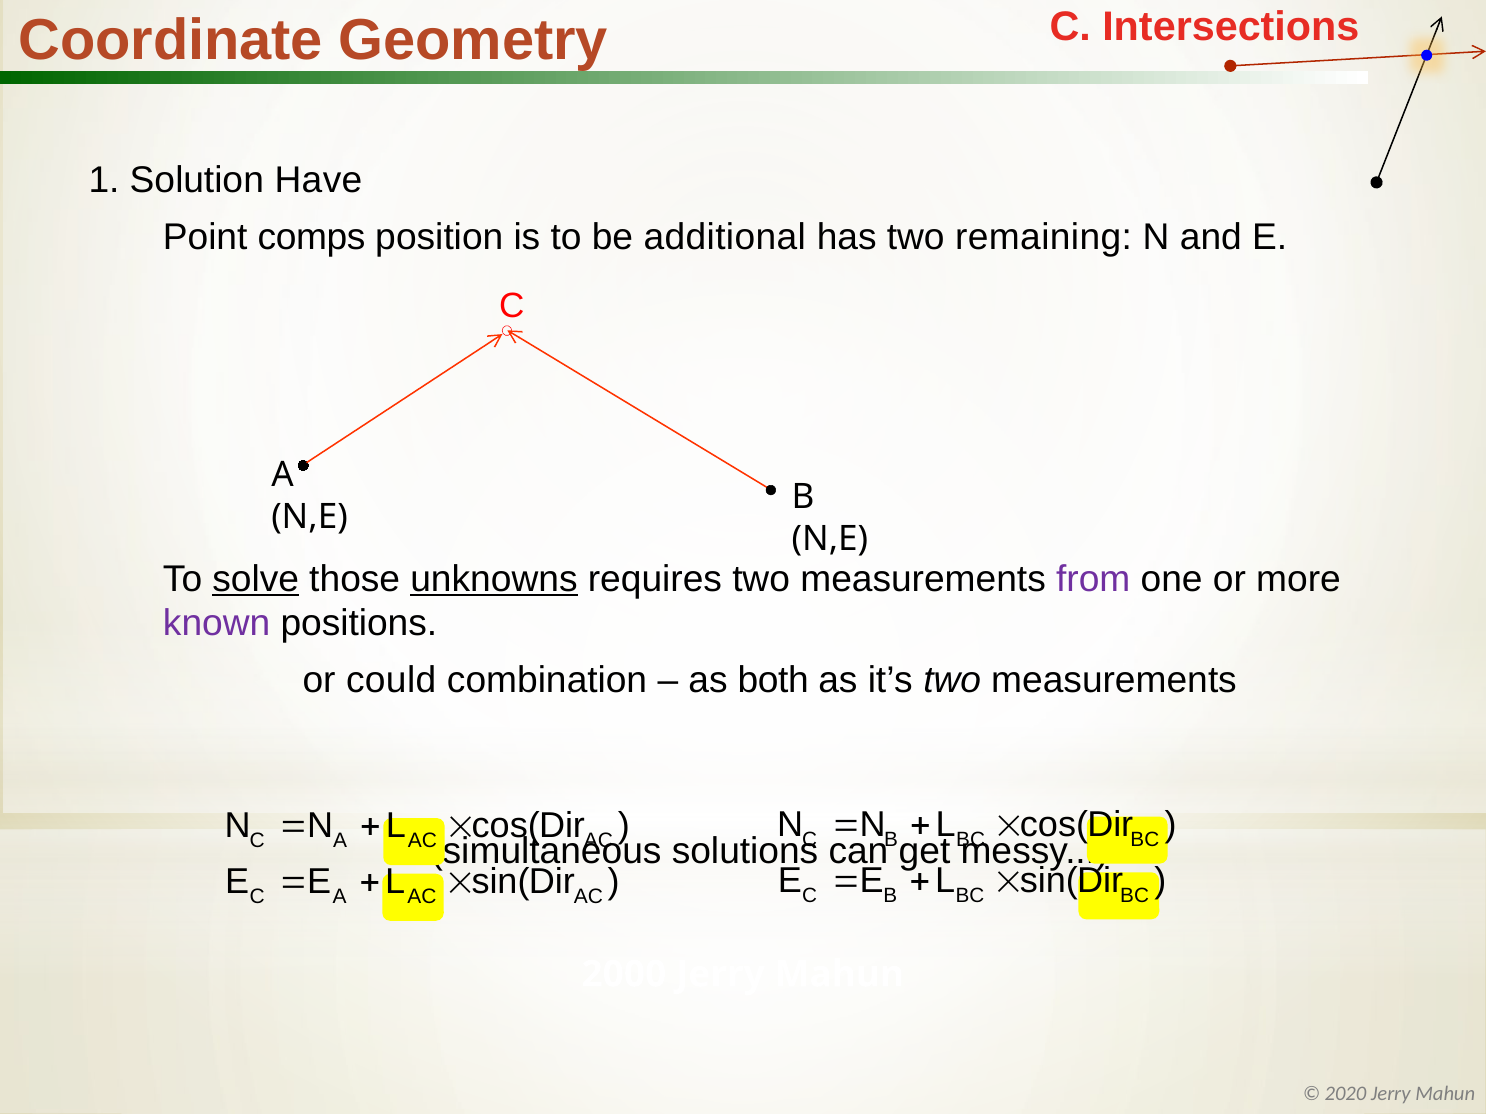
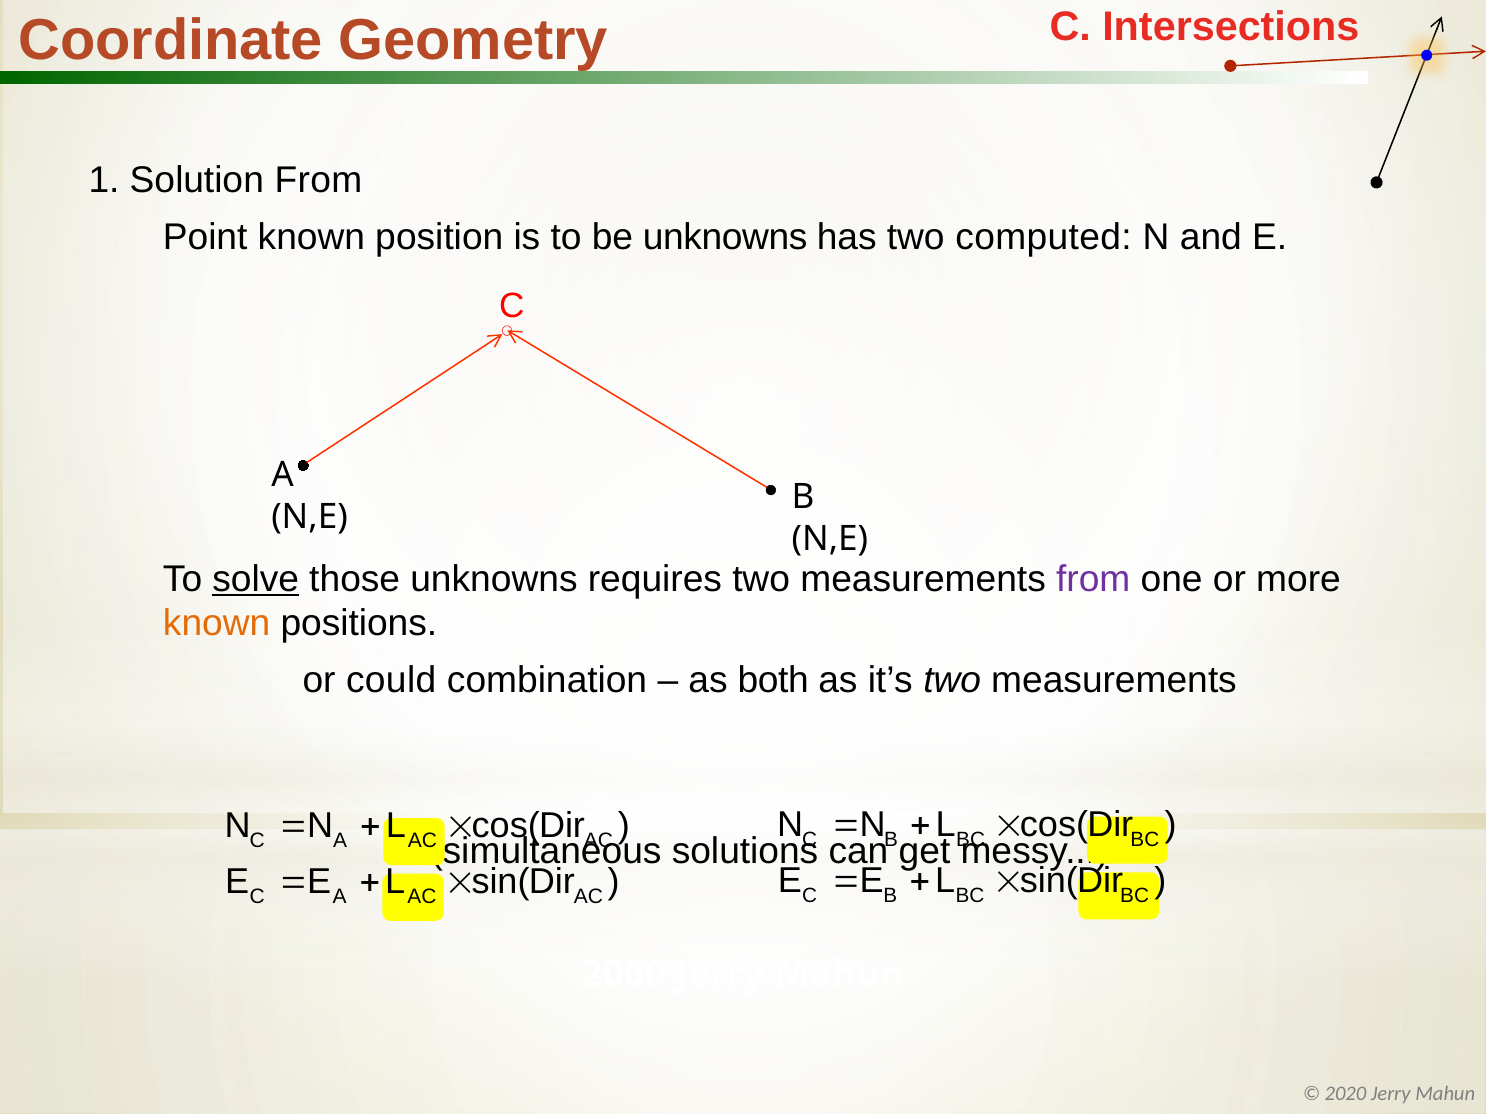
Solution Have: Have -> From
Point comps: comps -> known
be additional: additional -> unknowns
remaining: remaining -> computed
unknowns at (494, 579) underline: present -> none
known at (217, 624) colour: purple -> orange
